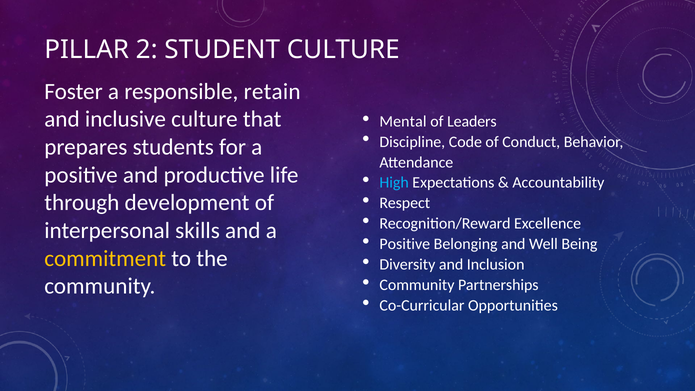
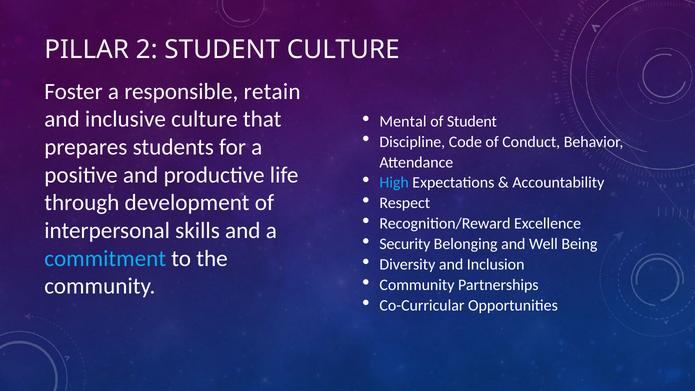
of Leaders: Leaders -> Student
Positive at (405, 244): Positive -> Security
commitment colour: yellow -> light blue
